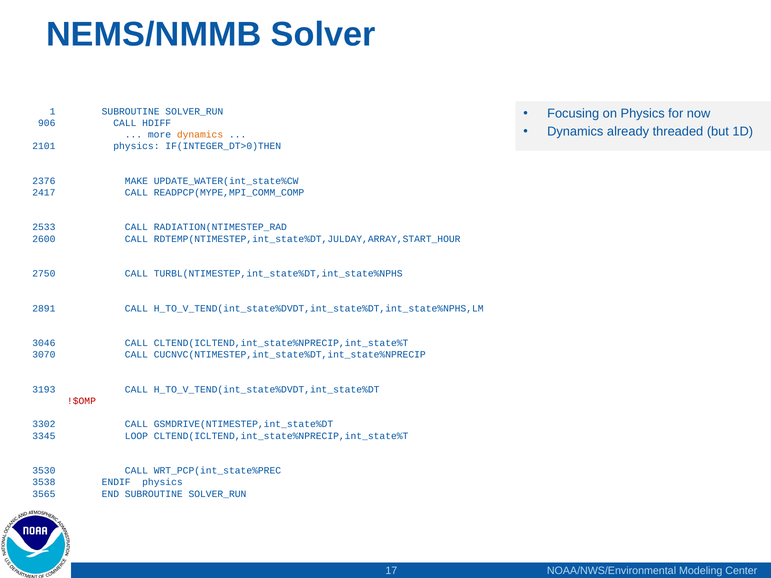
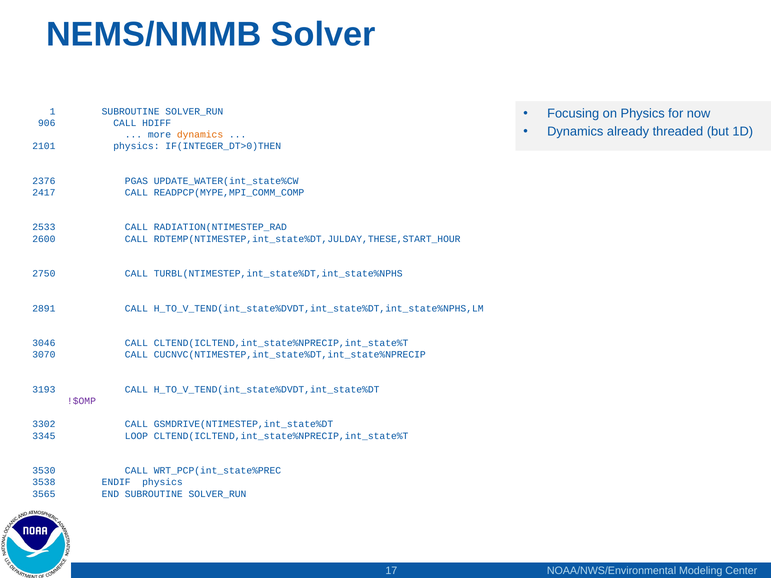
MAKE: MAKE -> PGAS
RDTEMP(NTIMESTEP,int_state%DT,JULDAY,ARRAY,START_HOUR: RDTEMP(NTIMESTEP,int_state%DT,JULDAY,ARRAY,START_HOUR -> RDTEMP(NTIMESTEP,int_state%DT,JULDAY,THESE,START_HOUR
!$OMP at (81, 401) colour: red -> purple
